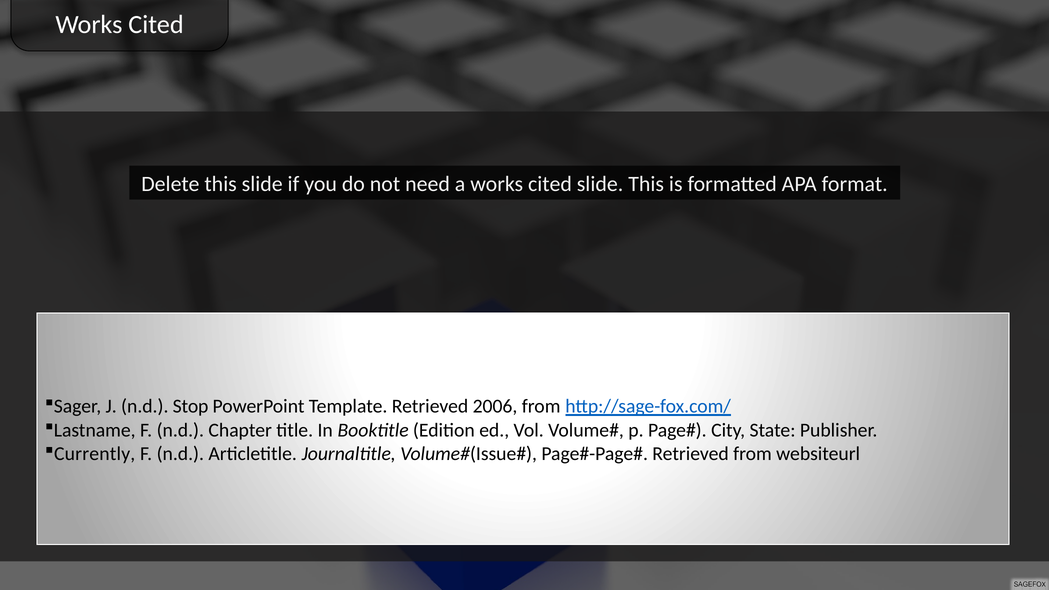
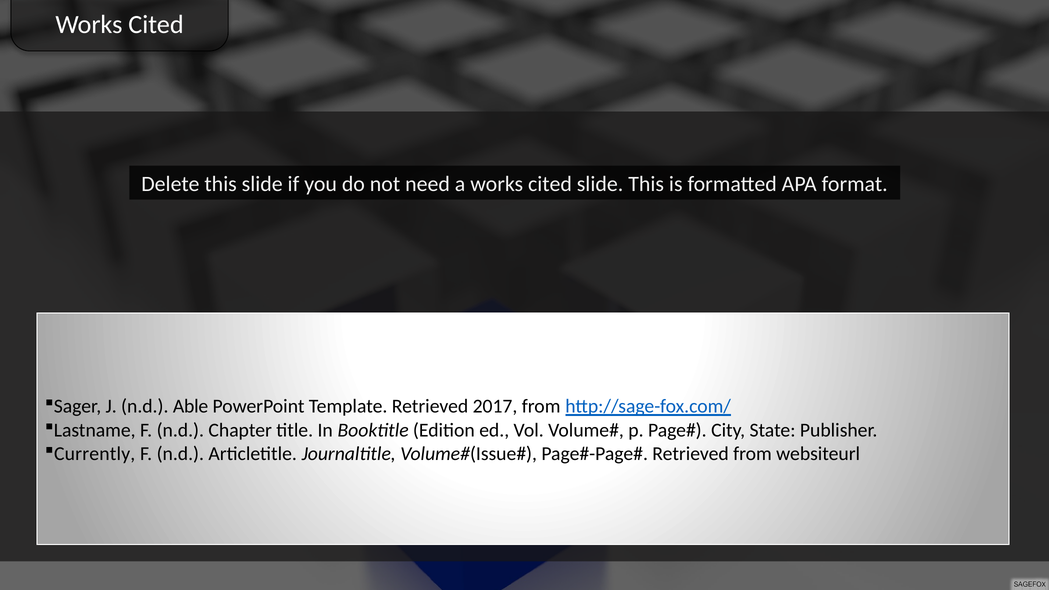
Stop: Stop -> Able
2006: 2006 -> 2017
